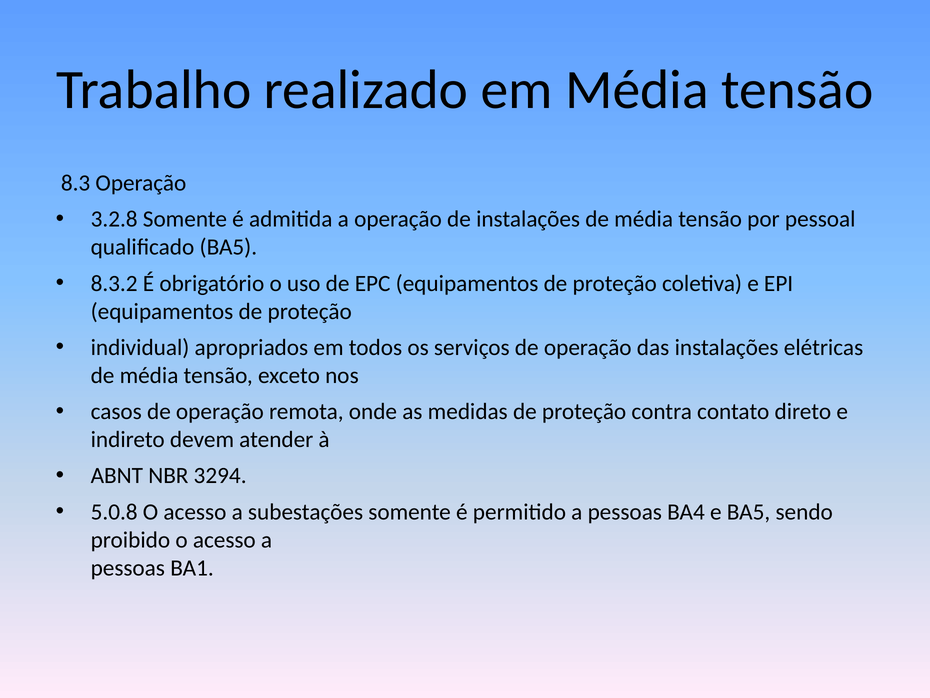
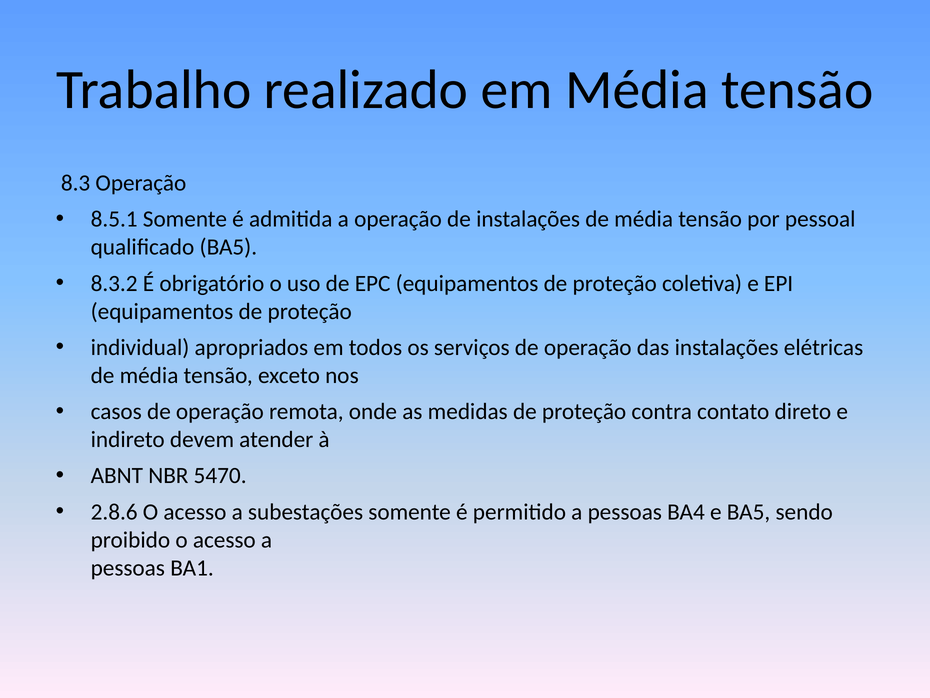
3.2.8: 3.2.8 -> 8.5.1
3294: 3294 -> 5470
5.0.8: 5.0.8 -> 2.8.6
